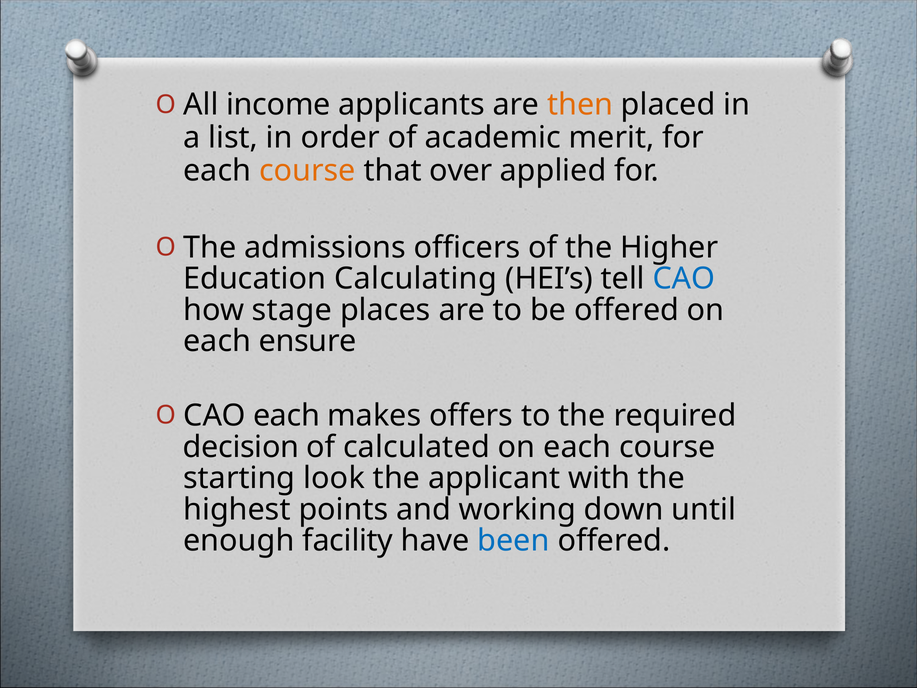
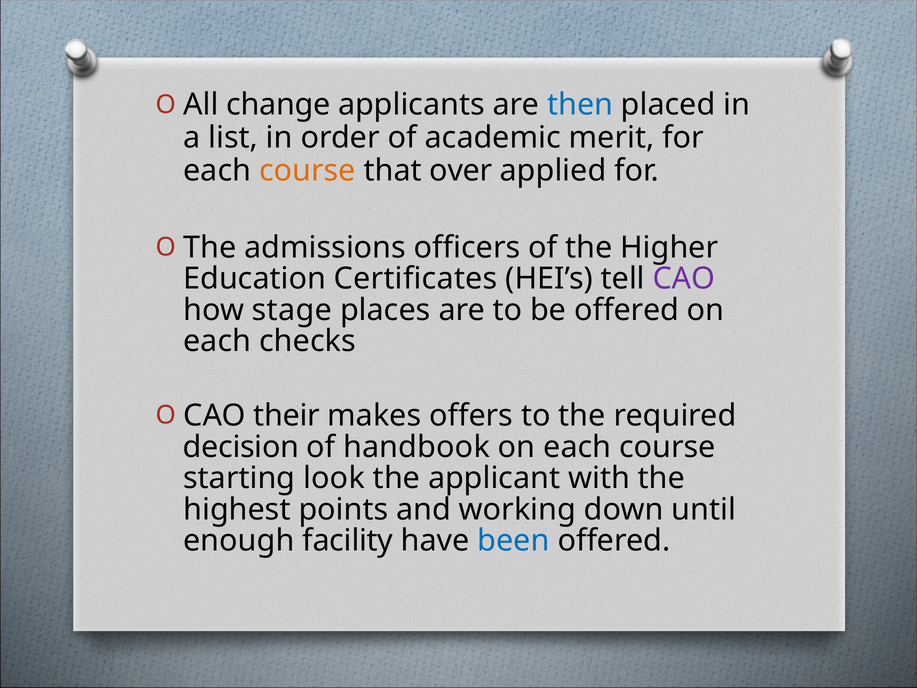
income: income -> change
then colour: orange -> blue
Calculating: Calculating -> Certificates
CAO at (684, 279) colour: blue -> purple
ensure: ensure -> checks
CAO each: each -> their
calculated: calculated -> handbook
